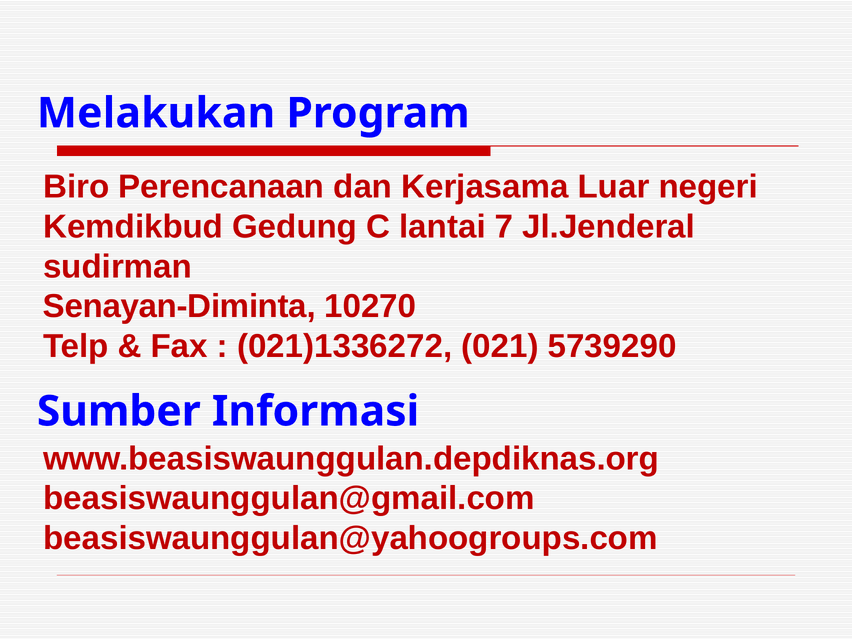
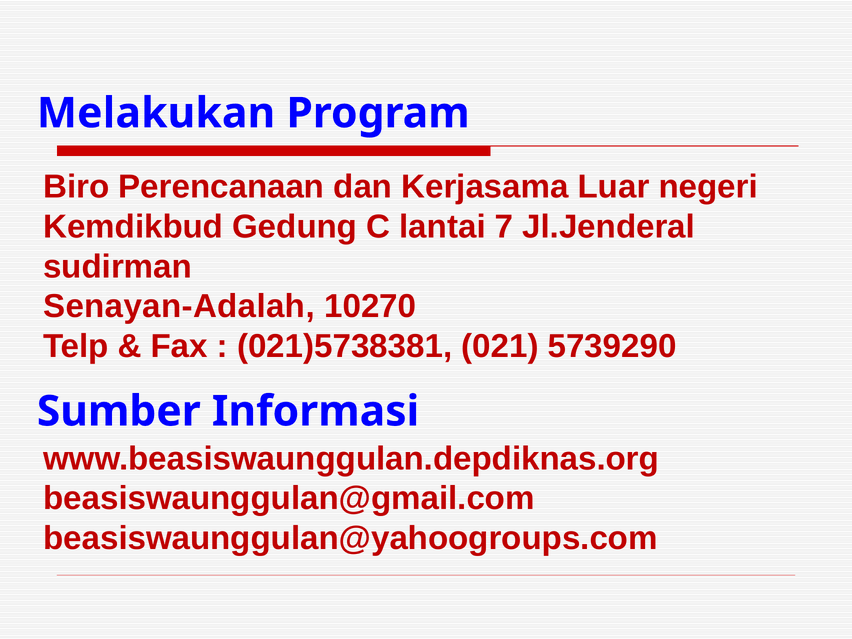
Senayan-Diminta: Senayan-Diminta -> Senayan-Adalah
021)1336272: 021)1336272 -> 021)5738381
